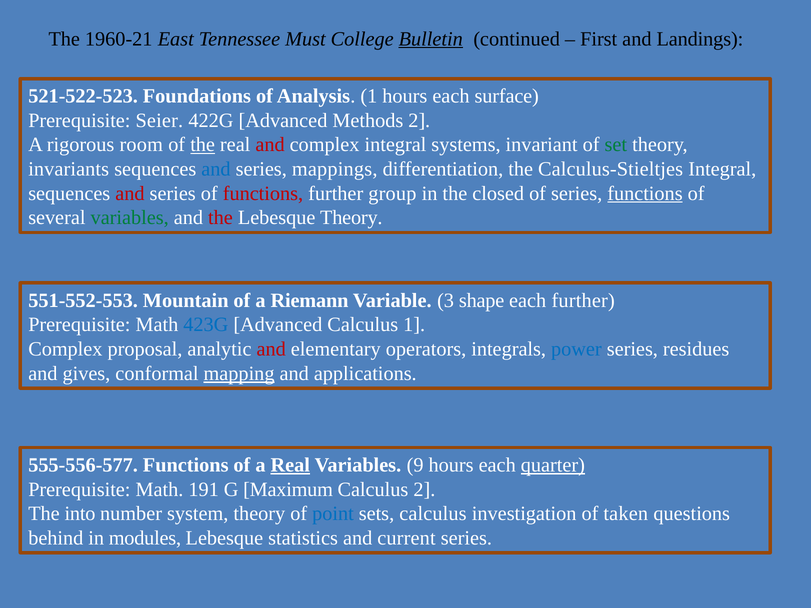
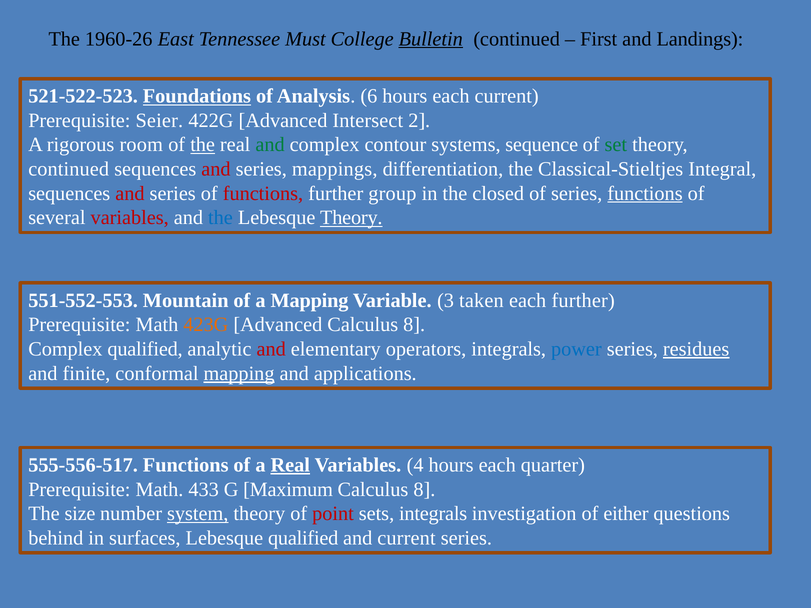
1960-21: 1960-21 -> 1960-26
Foundations underline: none -> present
Analysis 1: 1 -> 6
each surface: surface -> current
Methods: Methods -> Intersect
and at (270, 145) colour: red -> green
complex integral: integral -> contour
invariant: invariant -> sequence
invariants at (69, 169): invariants -> continued
and at (216, 169) colour: blue -> red
Calculus-Stieltjes: Calculus-Stieltjes -> Classical-Stieltjes
variables at (130, 218) colour: green -> red
the at (220, 218) colour: red -> blue
Theory at (351, 218) underline: none -> present
a Riemann: Riemann -> Mapping
shape: shape -> taken
423G colour: blue -> orange
Advanced Calculus 1: 1 -> 8
Complex proposal: proposal -> qualified
residues underline: none -> present
gives: gives -> finite
555-556-577: 555-556-577 -> 555-556-517
9: 9 -> 4
quarter underline: present -> none
191: 191 -> 433
2 at (424, 490): 2 -> 8
into: into -> size
system underline: none -> present
point colour: blue -> red
sets calculus: calculus -> integrals
taken: taken -> either
modules: modules -> surfaces
Lebesque statistics: statistics -> qualified
